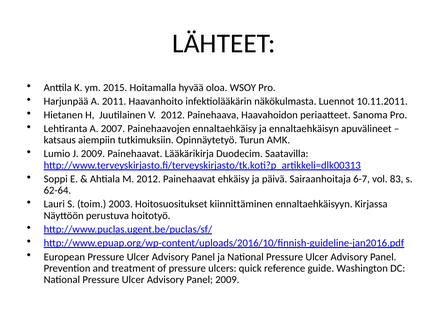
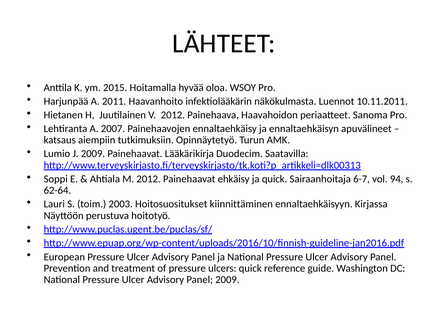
ja päivä: päivä -> quick
83: 83 -> 94
